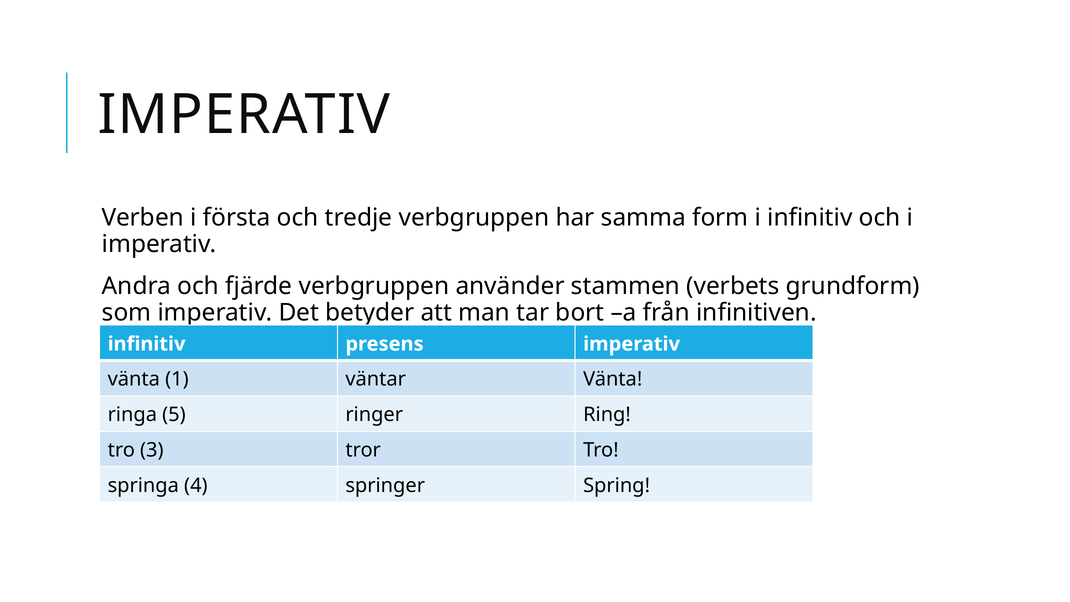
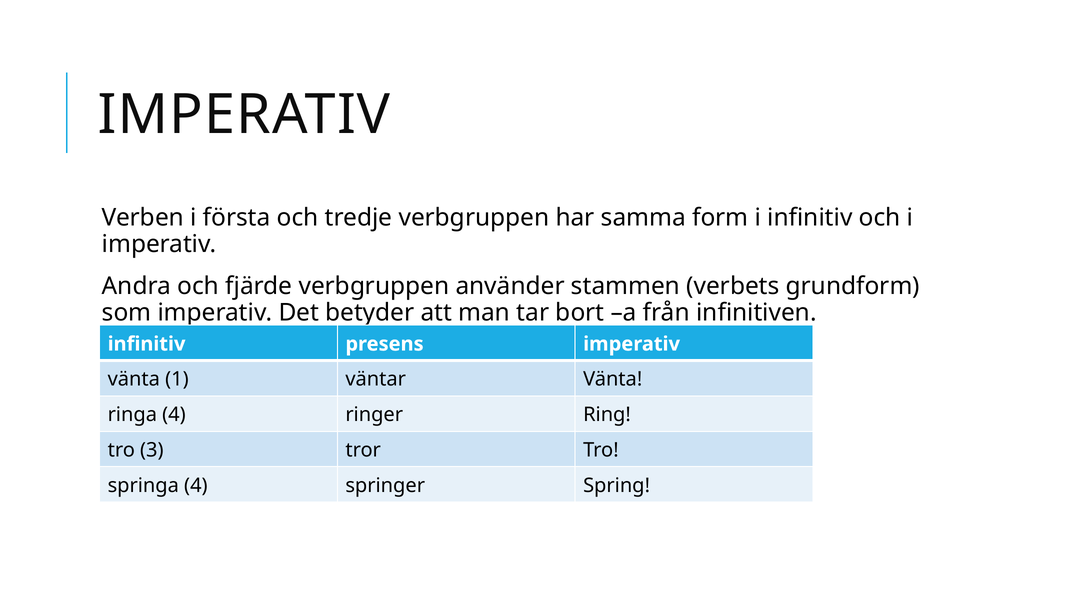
ringa 5: 5 -> 4
